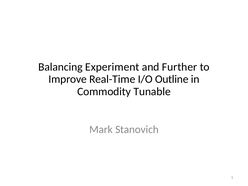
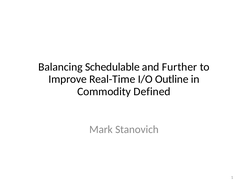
Experiment: Experiment -> Schedulable
Tunable: Tunable -> Defined
